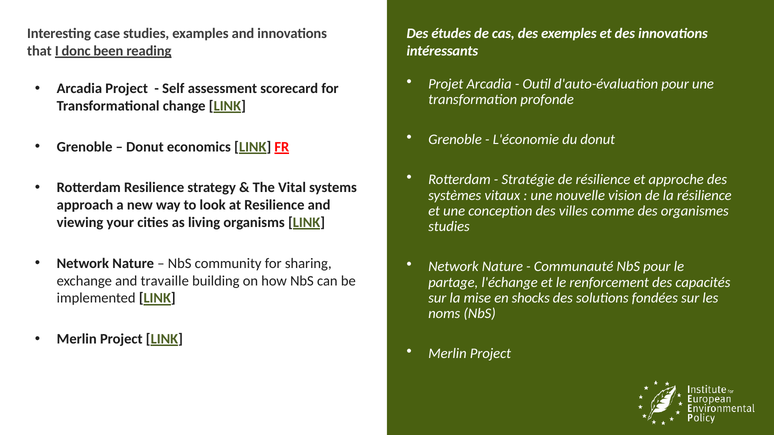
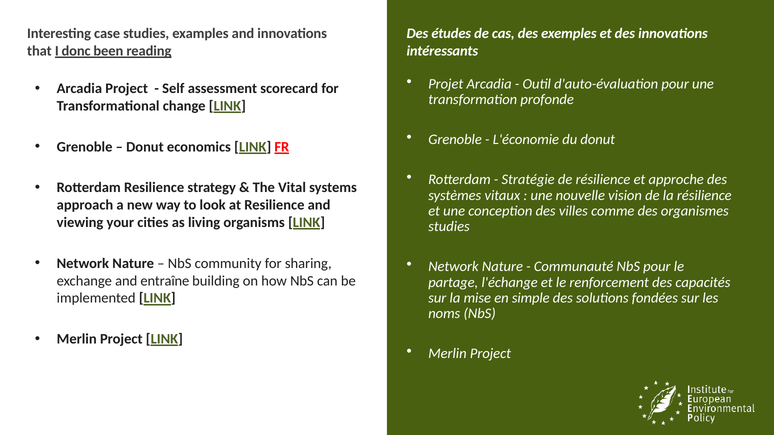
travaille: travaille -> entraîne
shocks: shocks -> simple
